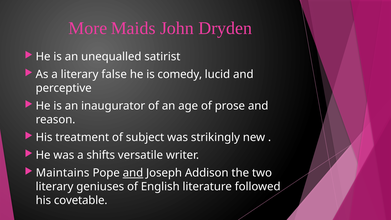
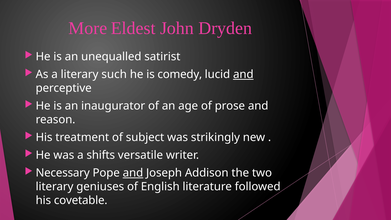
Maids: Maids -> Eldest
false: false -> such
and at (243, 74) underline: none -> present
Maintains: Maintains -> Necessary
